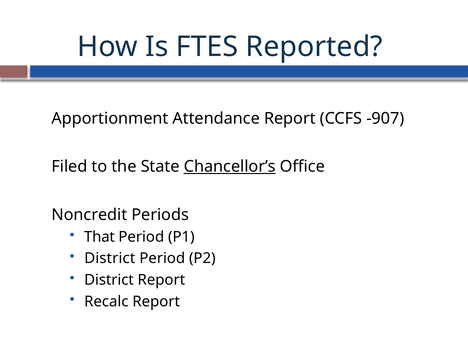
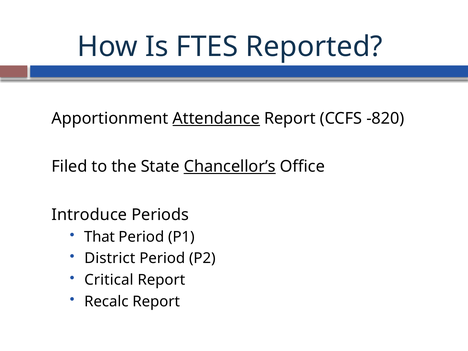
Attendance underline: none -> present
-907: -907 -> -820
Noncredit: Noncredit -> Introduce
District at (109, 280): District -> Critical
